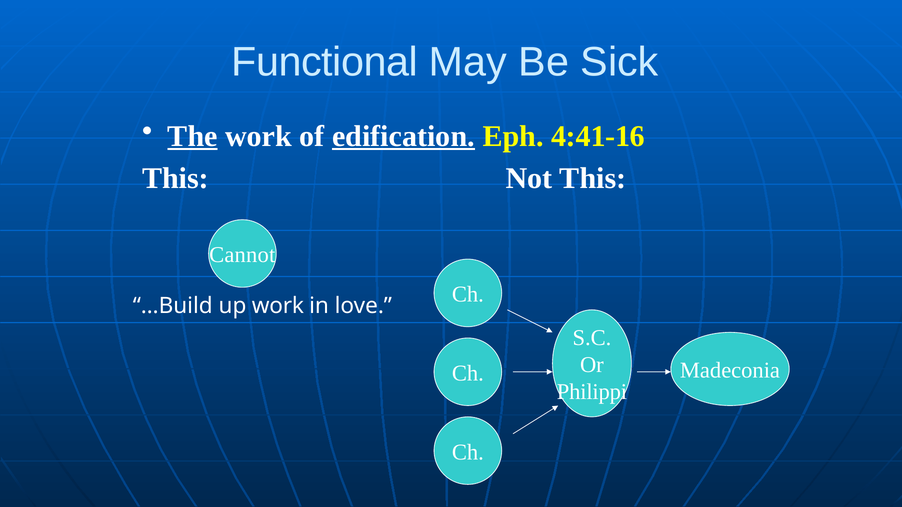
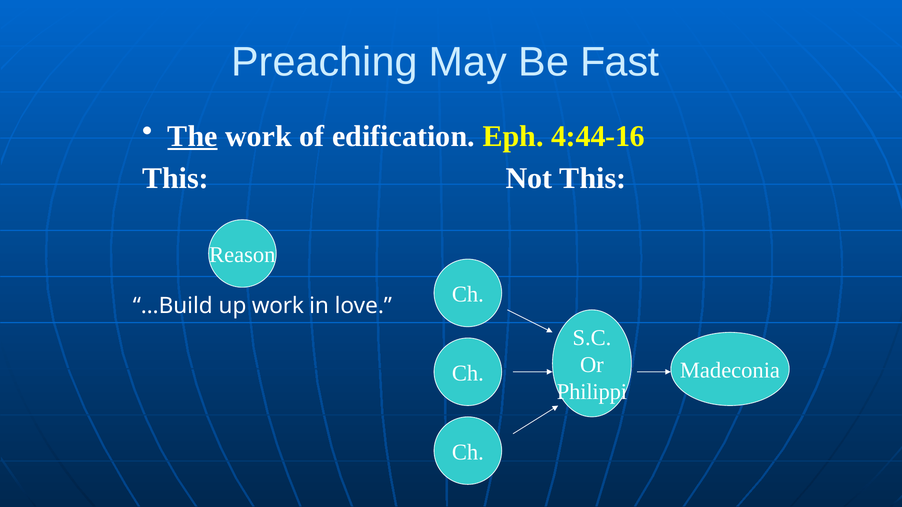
Functional: Functional -> Preaching
Sick: Sick -> Fast
edification underline: present -> none
4:41-16: 4:41-16 -> 4:44-16
Cannot: Cannot -> Reason
